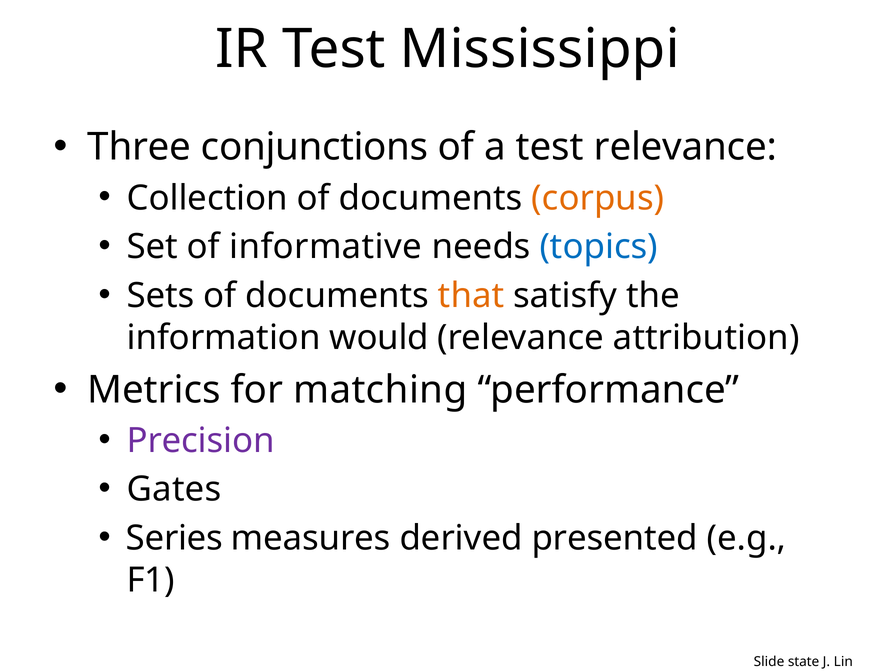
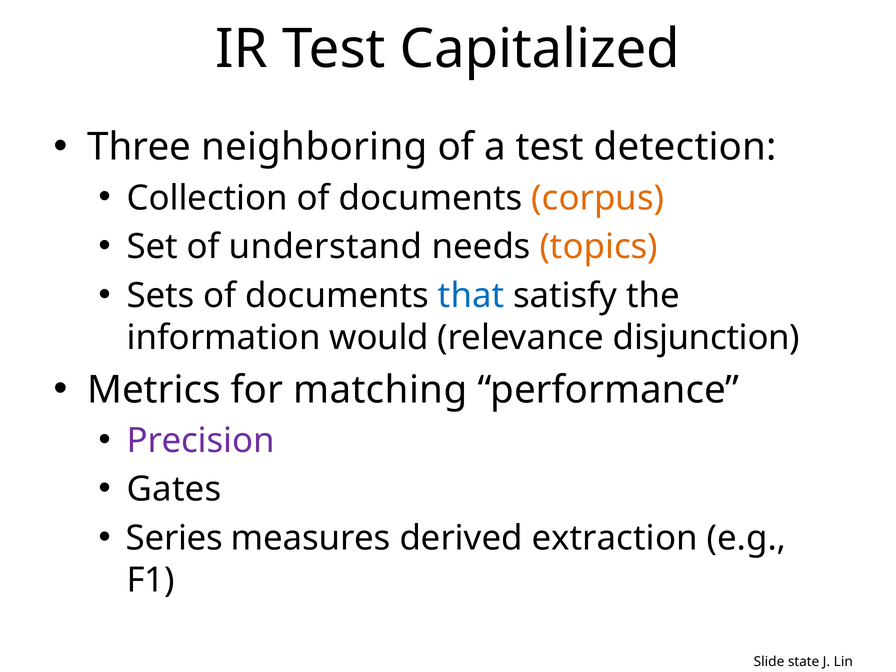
Mississippi: Mississippi -> Capitalized
conjunctions: conjunctions -> neighboring
test relevance: relevance -> detection
informative: informative -> understand
topics colour: blue -> orange
that colour: orange -> blue
attribution: attribution -> disjunction
presented: presented -> extraction
